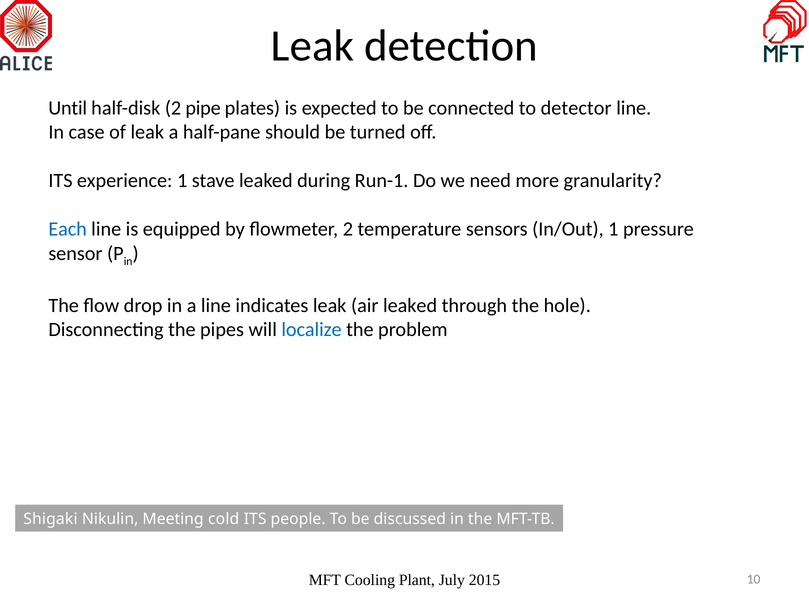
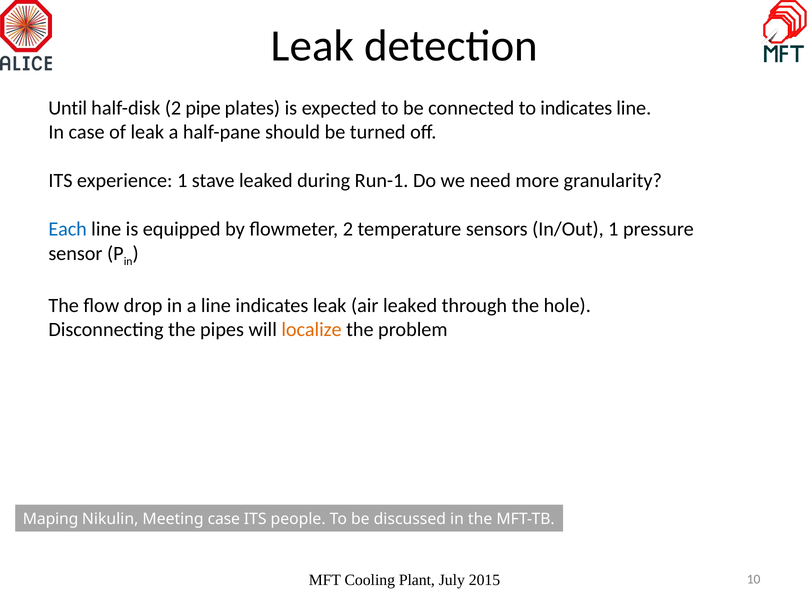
to detector: detector -> indicates
localize colour: blue -> orange
Shigaki: Shigaki -> Maping
Meeting cold: cold -> case
